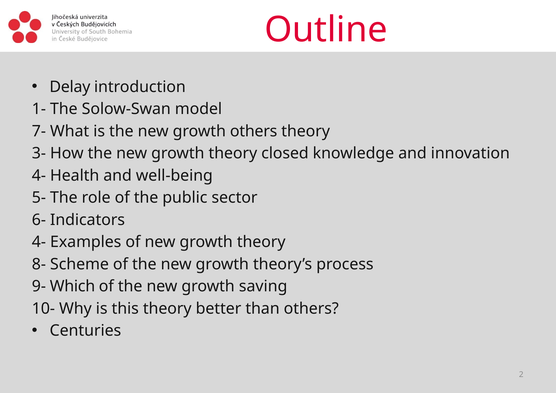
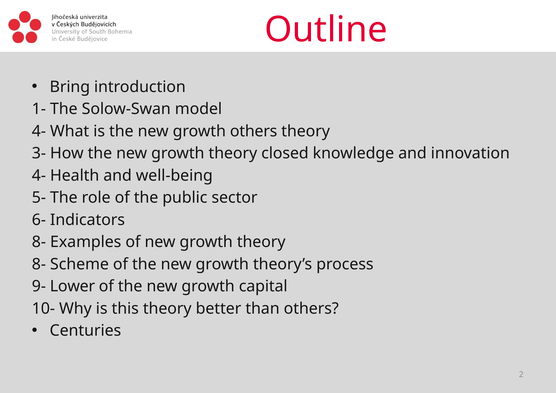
Delay: Delay -> Bring
7- at (39, 131): 7- -> 4-
4- at (39, 242): 4- -> 8-
Which: Which -> Lower
saving: saving -> capital
